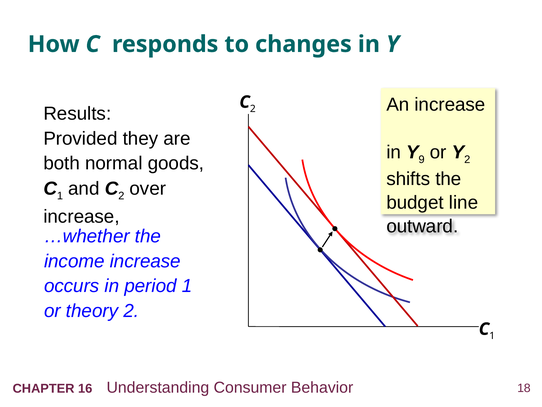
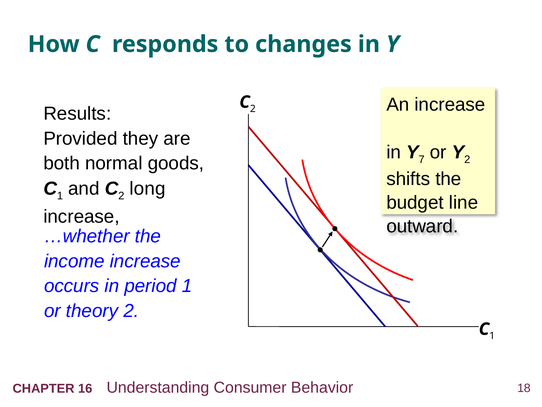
9: 9 -> 7
over: over -> long
